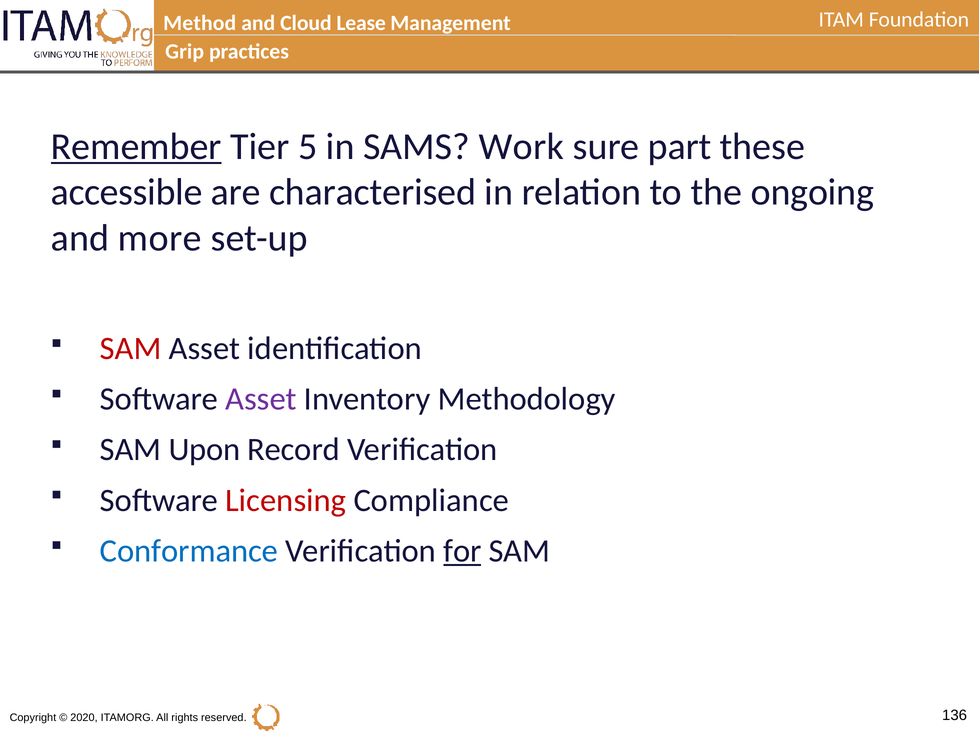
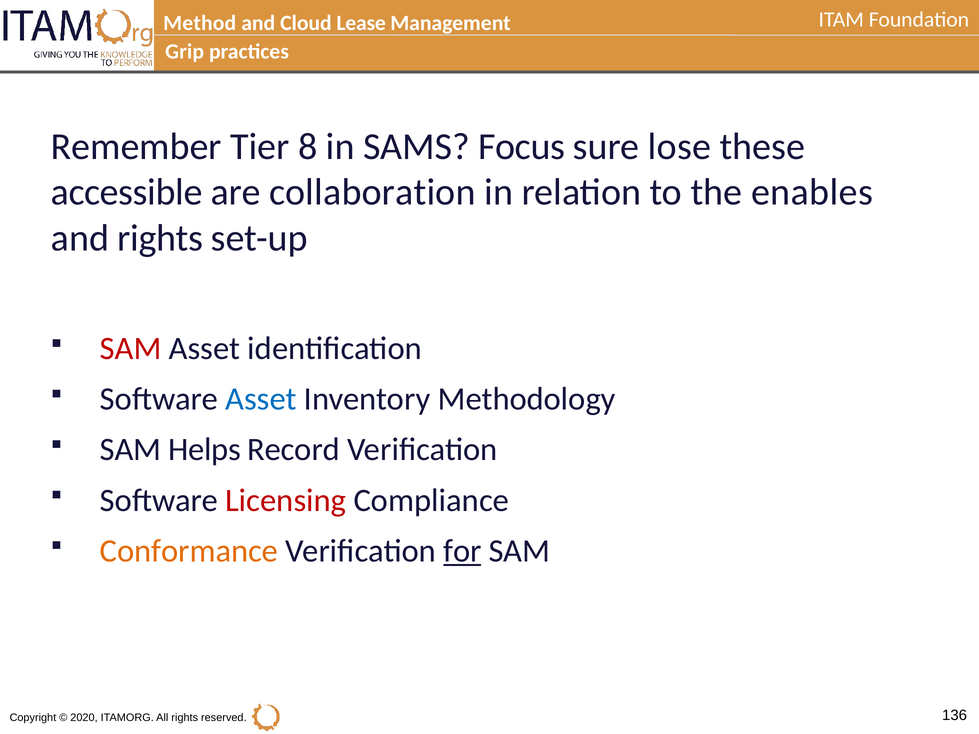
Remember underline: present -> none
5: 5 -> 8
Work: Work -> Focus
part: part -> lose
characterised: characterised -> collaboration
ongoing: ongoing -> enables
and more: more -> rights
Asset at (261, 399) colour: purple -> blue
Upon: Upon -> Helps
Conformance colour: blue -> orange
